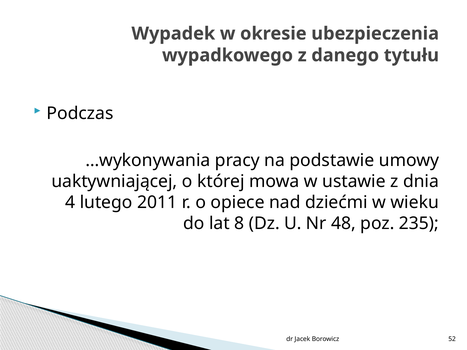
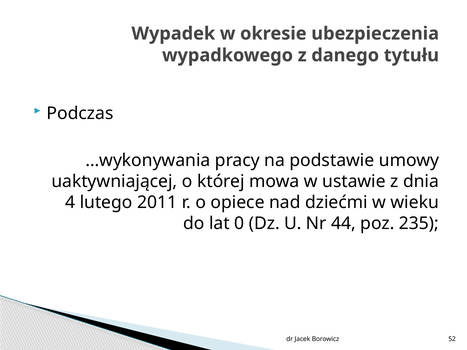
8: 8 -> 0
48: 48 -> 44
